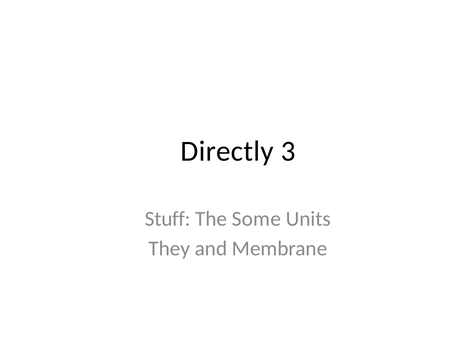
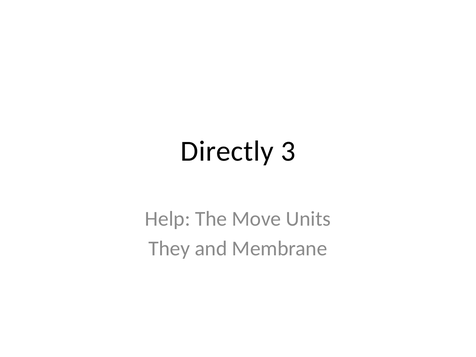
Stuff: Stuff -> Help
Some: Some -> Move
